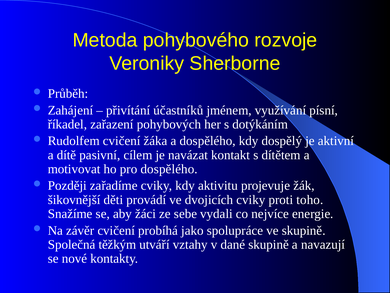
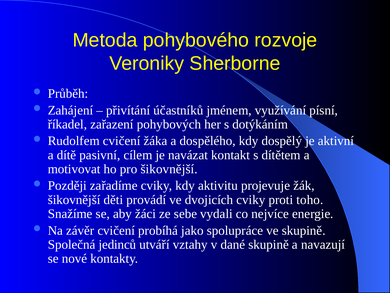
pro dospělého: dospělého -> šikovnější
těžkým: těžkým -> jedinců
